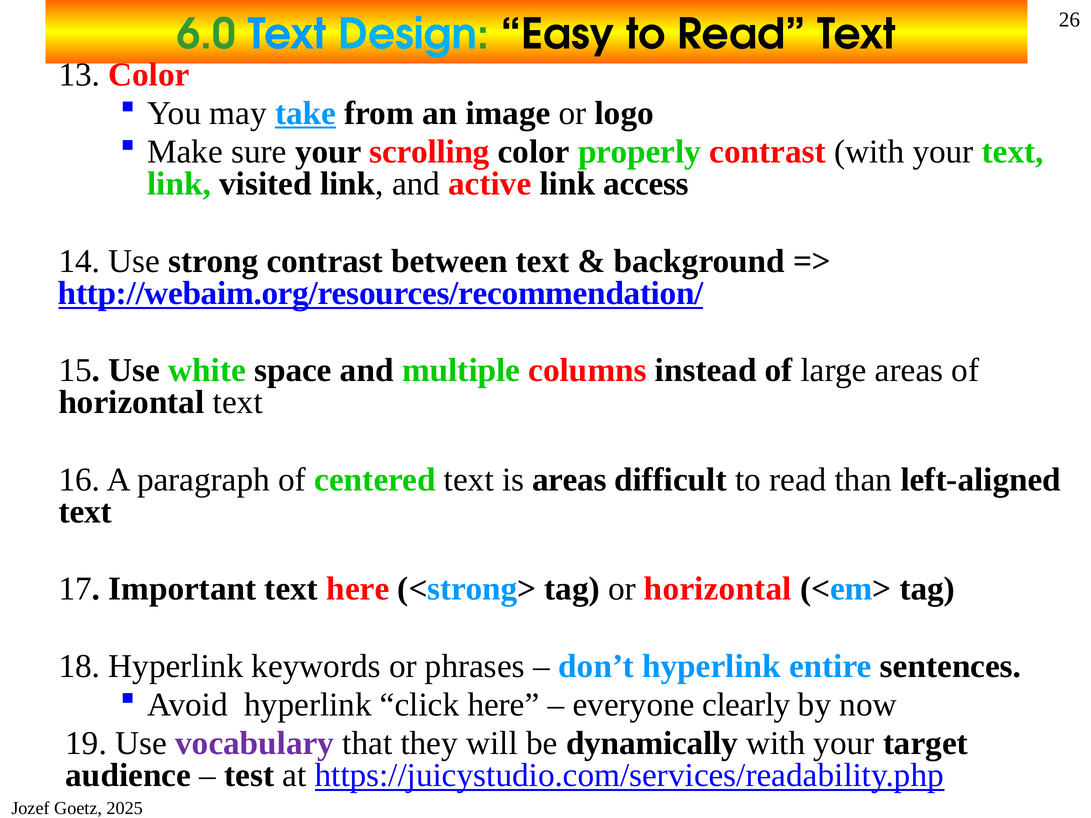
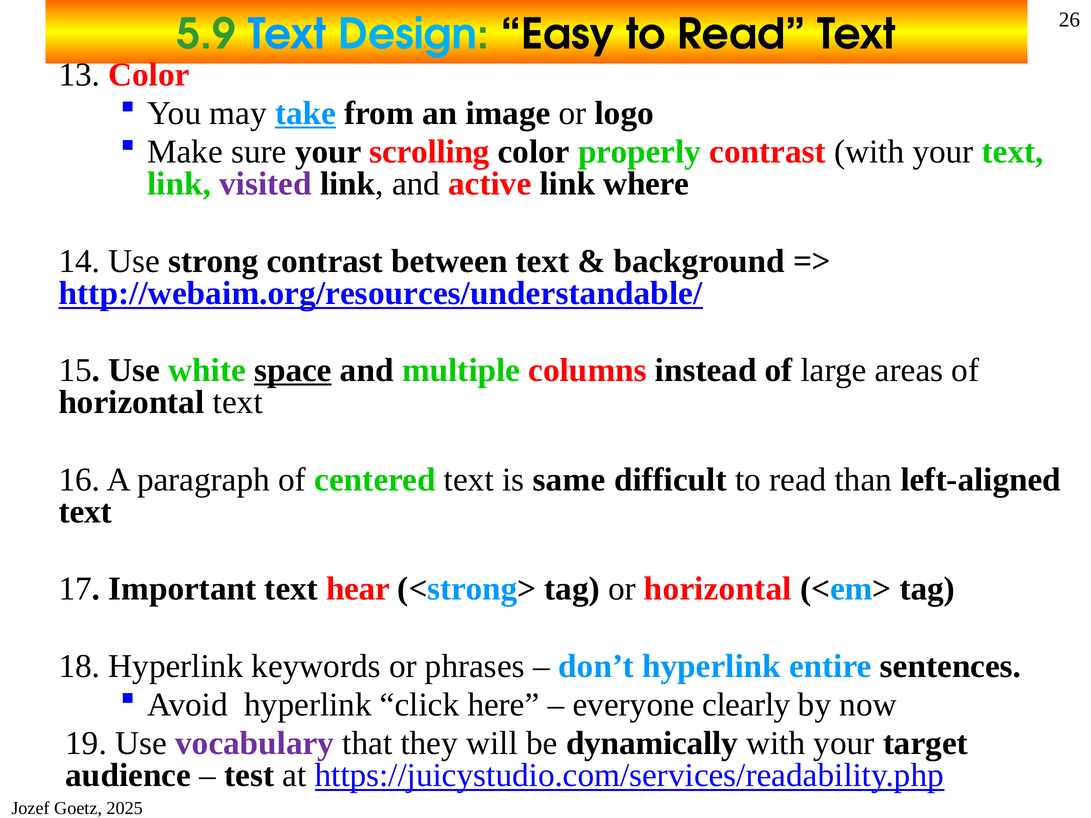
6.0: 6.0 -> 5.9
visited colour: black -> purple
access: access -> where
http://webaim.org/resources/recommendation/: http://webaim.org/resources/recommendation/ -> http://webaim.org/resources/understandable/
space underline: none -> present
is areas: areas -> same
text here: here -> hear
